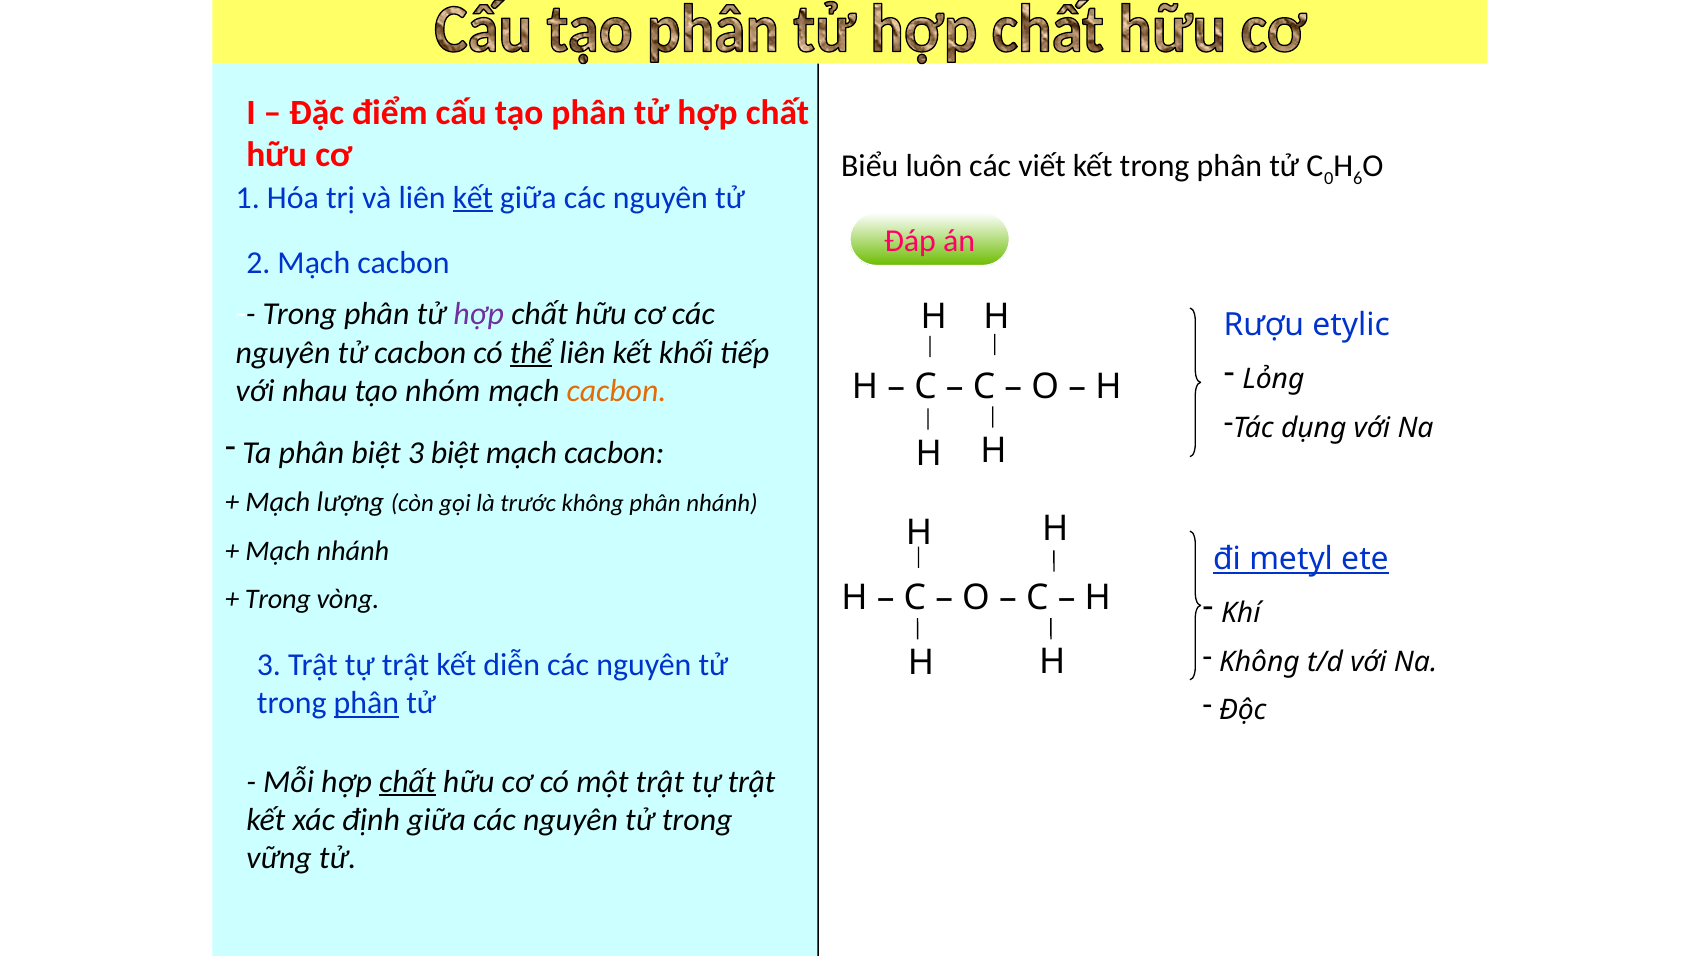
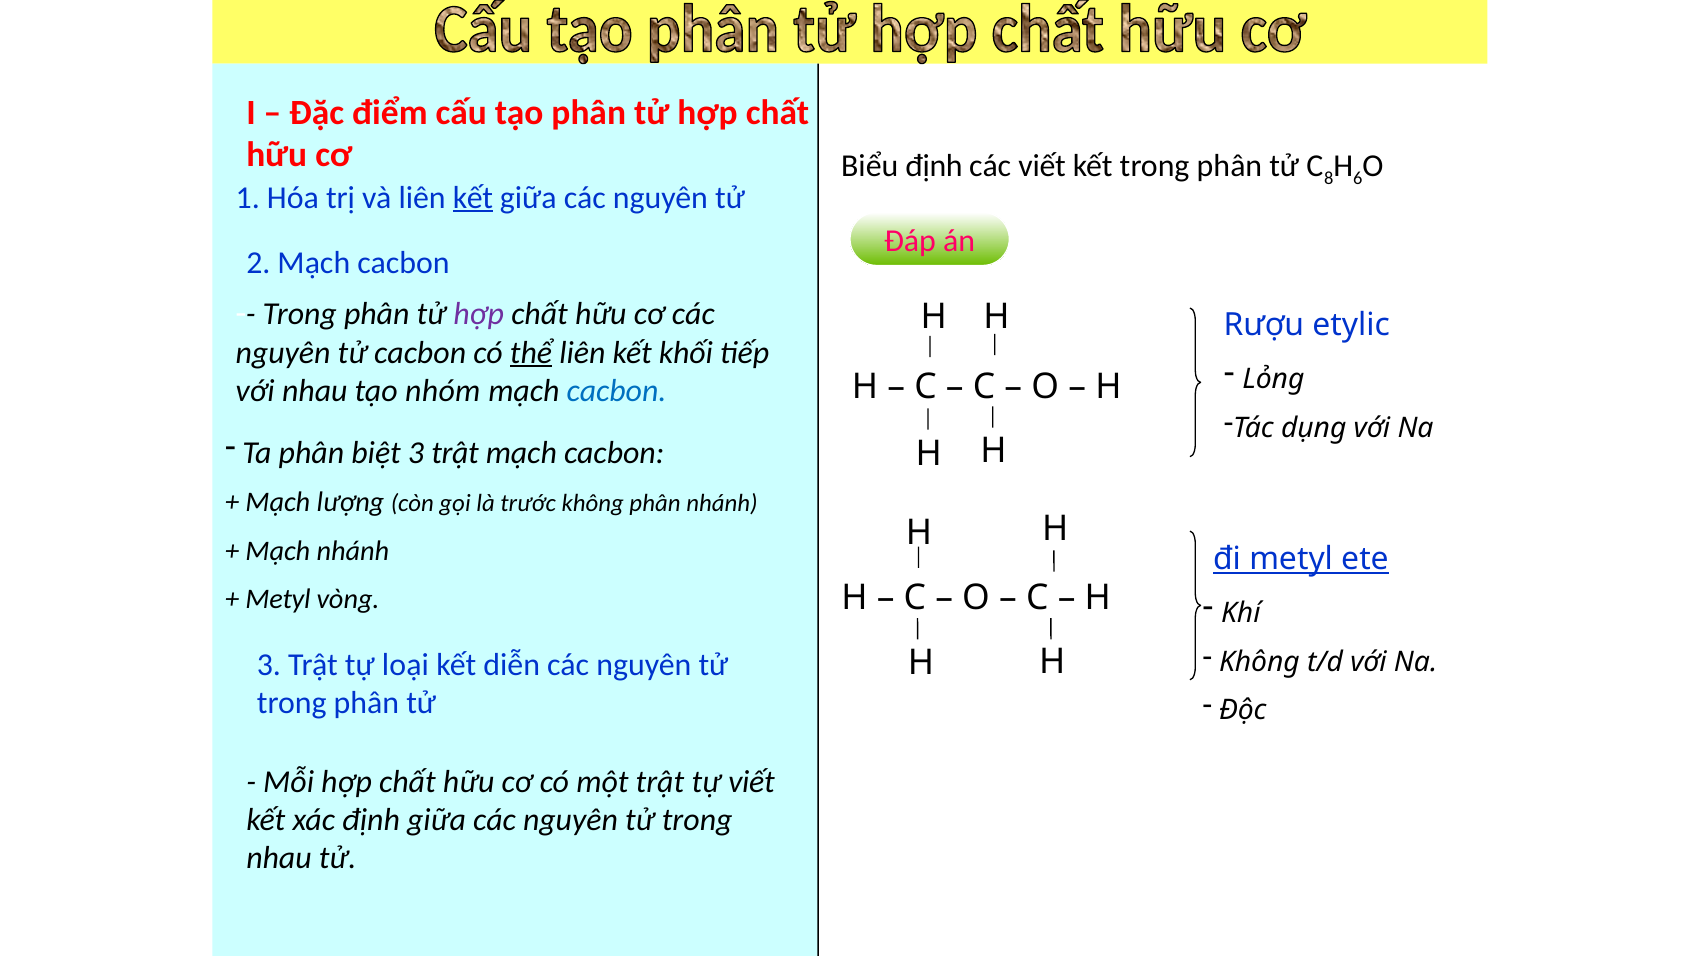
Biểu luôn: luôn -> định
0: 0 -> 8
cacbon at (616, 391) colour: orange -> blue
biệt 3 biệt: biệt -> trật
Trong at (278, 599): Trong -> Metyl
3 Trật tự trật: trật -> loại
phân at (366, 703) underline: present -> none
chất at (407, 782) underline: present -> none
một trật tự trật: trật -> viết
vững at (279, 858): vững -> nhau
